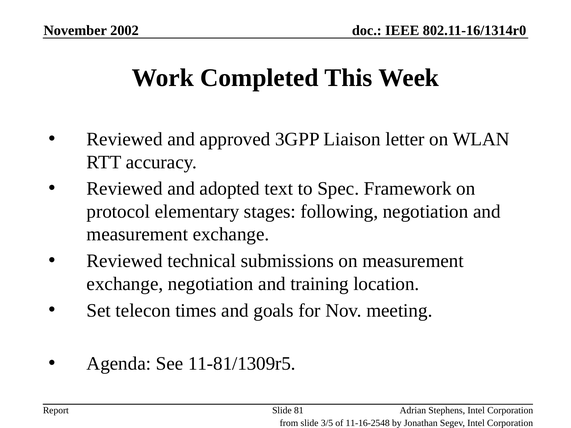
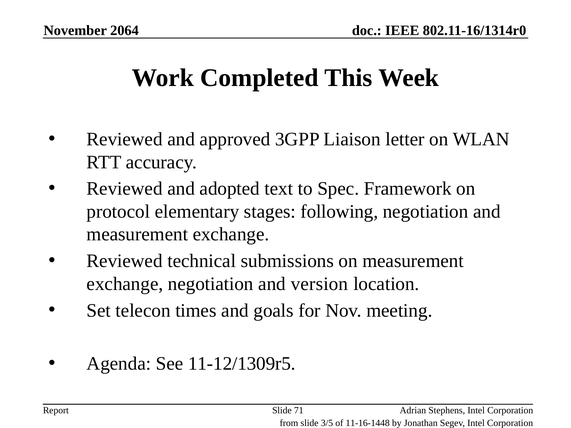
2002: 2002 -> 2064
training: training -> version
11-81/1309r5: 11-81/1309r5 -> 11-12/1309r5
81: 81 -> 71
11-16-2548: 11-16-2548 -> 11-16-1448
